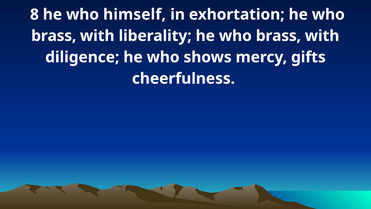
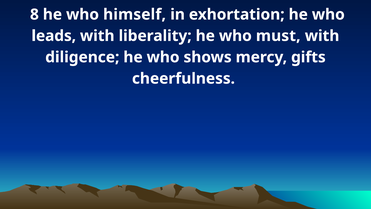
brass at (54, 36): brass -> leads
liberality he who brass: brass -> must
